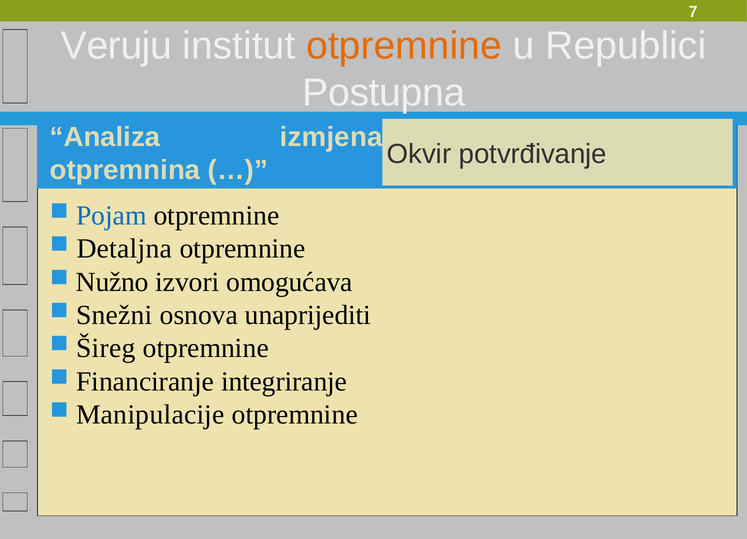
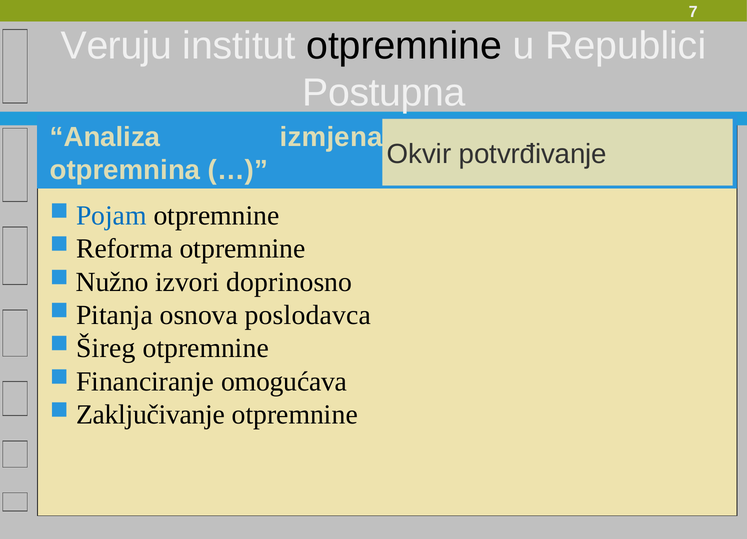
otpremnine at (404, 46) colour: orange -> black
Detaljna: Detaljna -> Reforma
omogućava: omogućava -> doprinosno
Snežni: Snežni -> Pitanja
unaprijediti: unaprijediti -> poslodavca
integriranje: integriranje -> omogućava
Manipulacije: Manipulacije -> Zaključivanje
